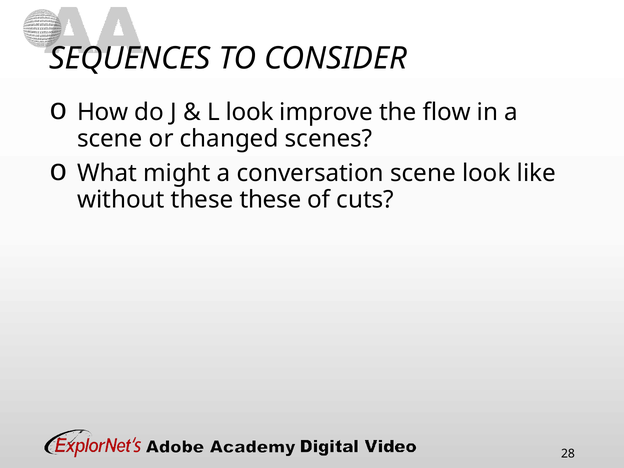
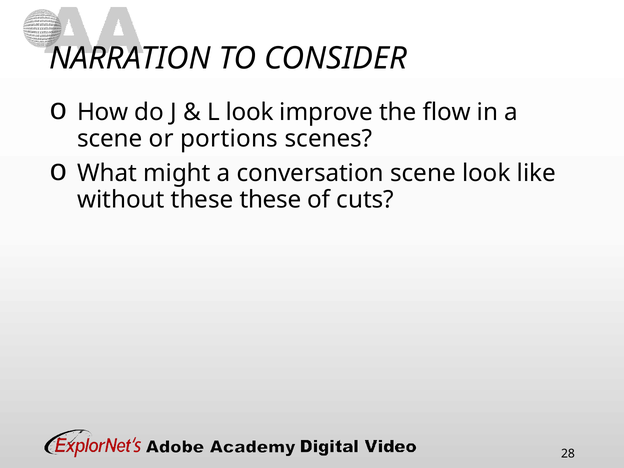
SEQUENCES: SEQUENCES -> NARRATION
changed: changed -> portions
